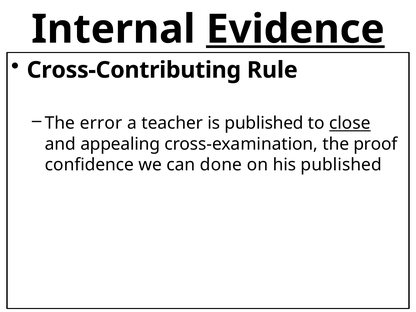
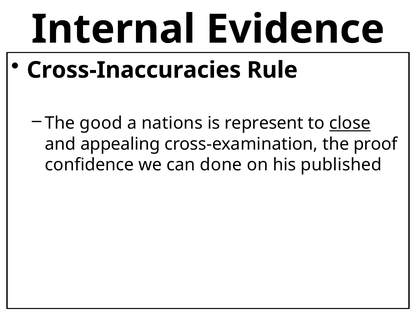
Evidence underline: present -> none
Cross-Contributing: Cross-Contributing -> Cross-Inaccuracies
error: error -> good
teacher: teacher -> nations
is published: published -> represent
